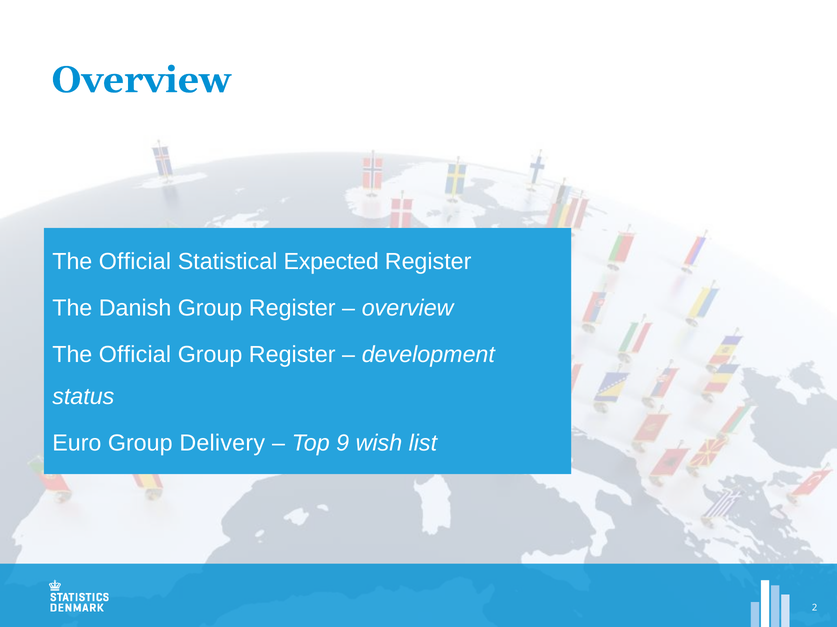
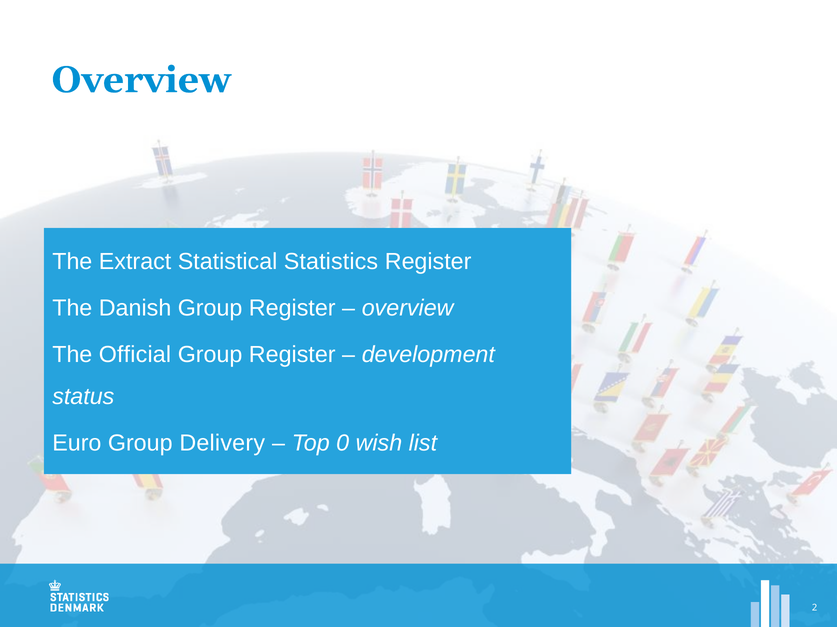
Official at (135, 262): Official -> Extract
Expected: Expected -> Statistics
9: 9 -> 0
